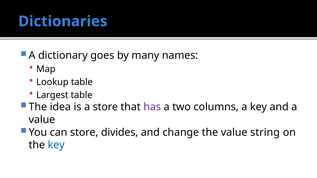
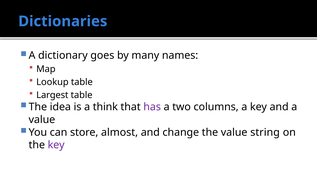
a store: store -> think
divides: divides -> almost
key at (56, 145) colour: blue -> purple
